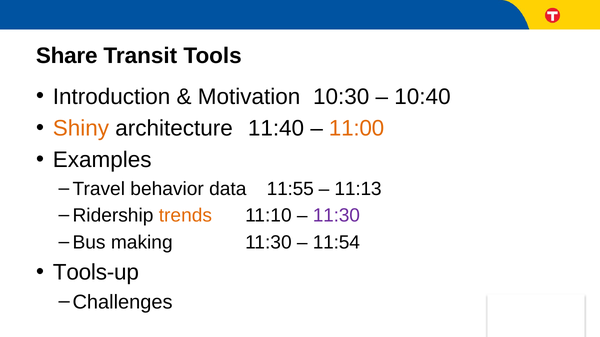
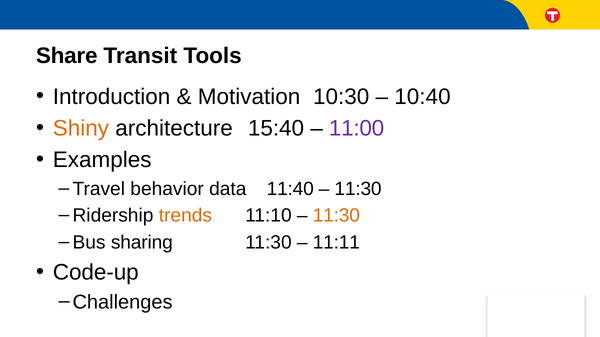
11:40: 11:40 -> 15:40
11:00 colour: orange -> purple
11:55: 11:55 -> 11:40
11:13 at (358, 189): 11:13 -> 11:30
11:30 at (336, 216) colour: purple -> orange
making: making -> sharing
11:54: 11:54 -> 11:11
Tools-up: Tools-up -> Code-up
